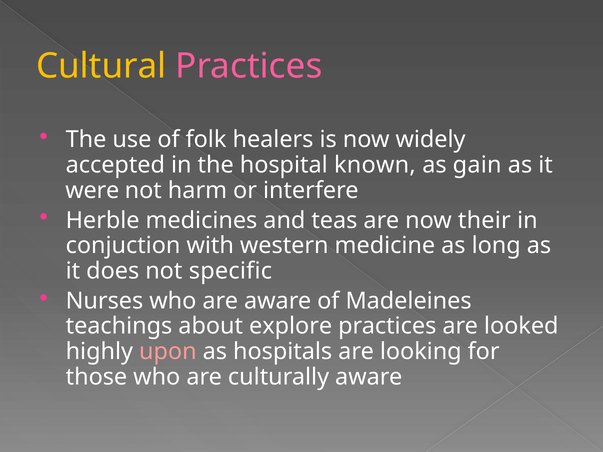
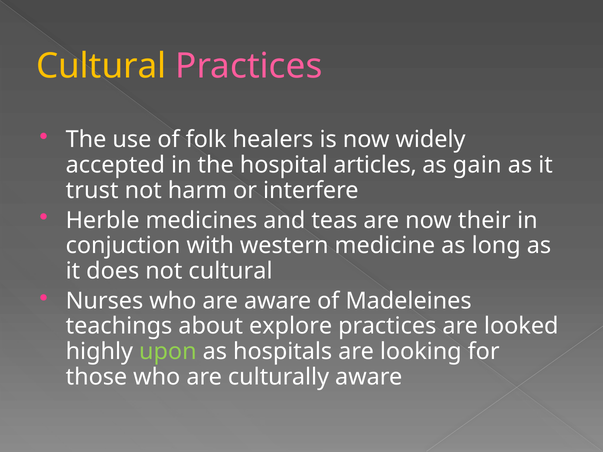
known: known -> articles
were: were -> trust
not specific: specific -> cultural
upon colour: pink -> light green
